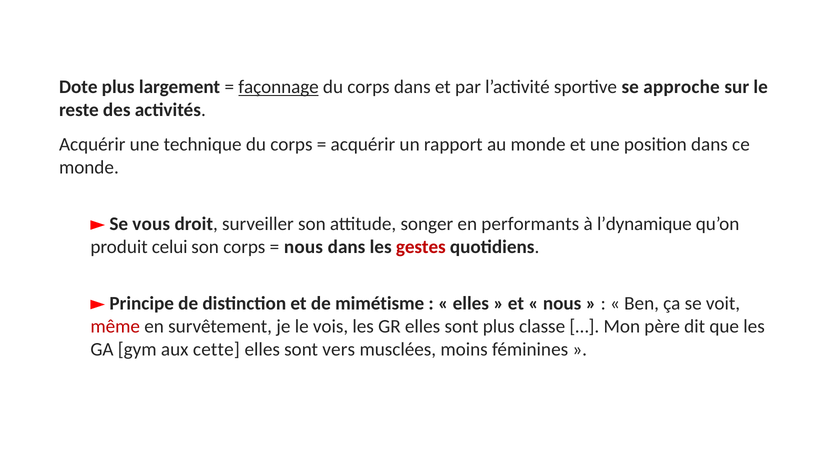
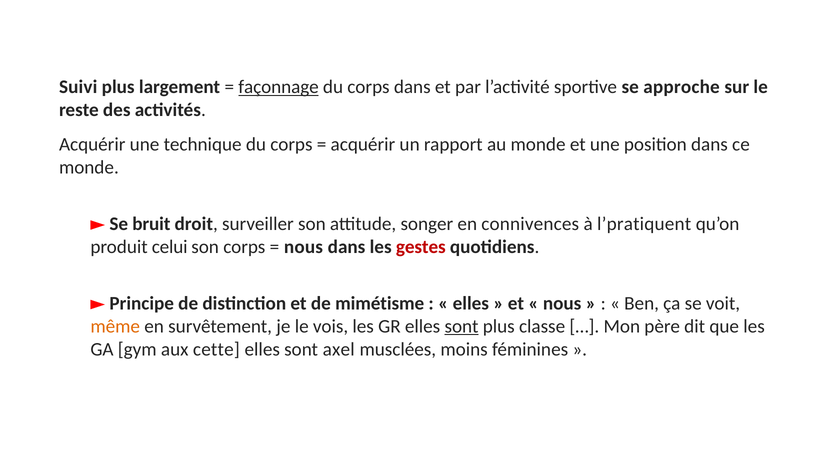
Dote: Dote -> Suivi
vous: vous -> bruit
performants: performants -> connivences
l’dynamique: l’dynamique -> l’pratiquent
même colour: red -> orange
sont at (462, 326) underline: none -> present
vers: vers -> axel
